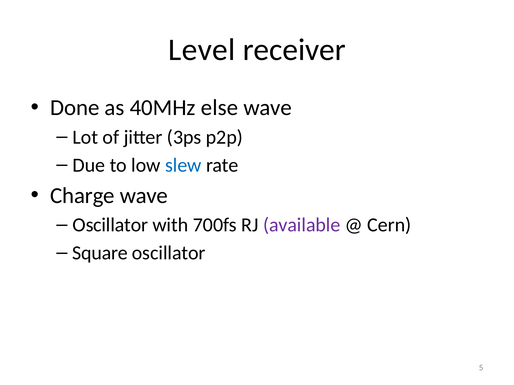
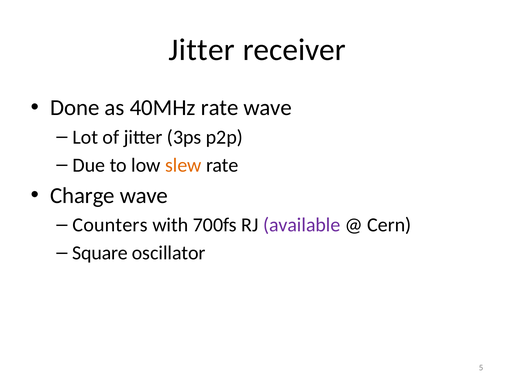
Level at (202, 50): Level -> Jitter
40MHz else: else -> rate
slew colour: blue -> orange
Oscillator at (110, 225): Oscillator -> Counters
